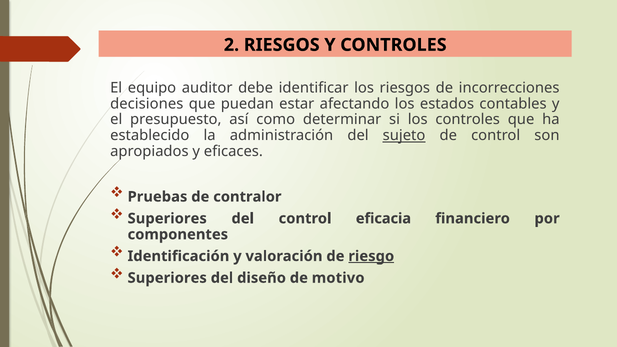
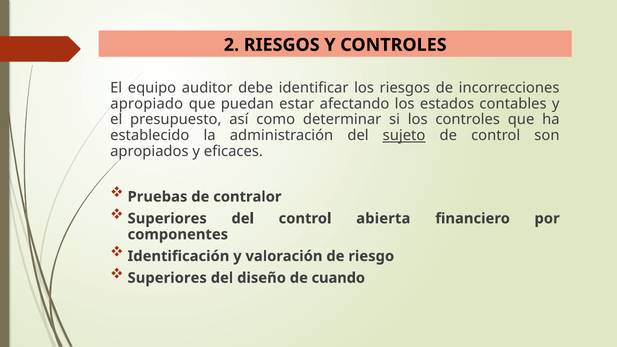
decisiones: decisiones -> apropiado
eficacia: eficacia -> abierta
riesgo underline: present -> none
motivo: motivo -> cuando
